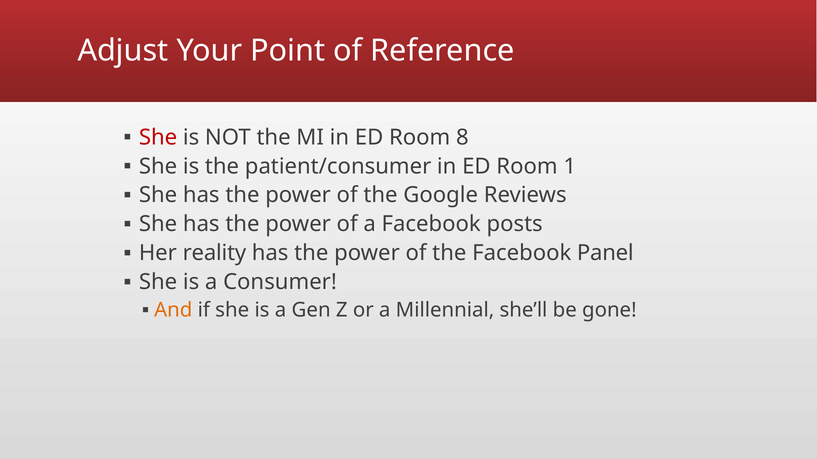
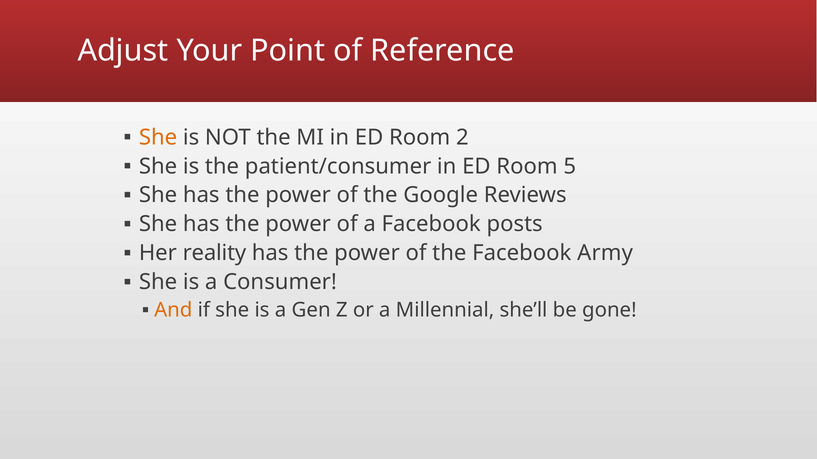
She at (158, 137) colour: red -> orange
8: 8 -> 2
1: 1 -> 5
Panel: Panel -> Army
